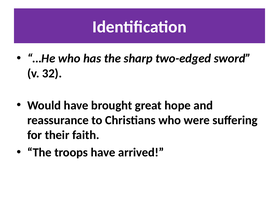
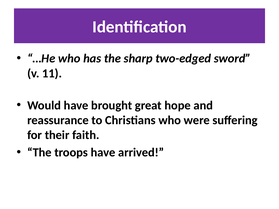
32: 32 -> 11
